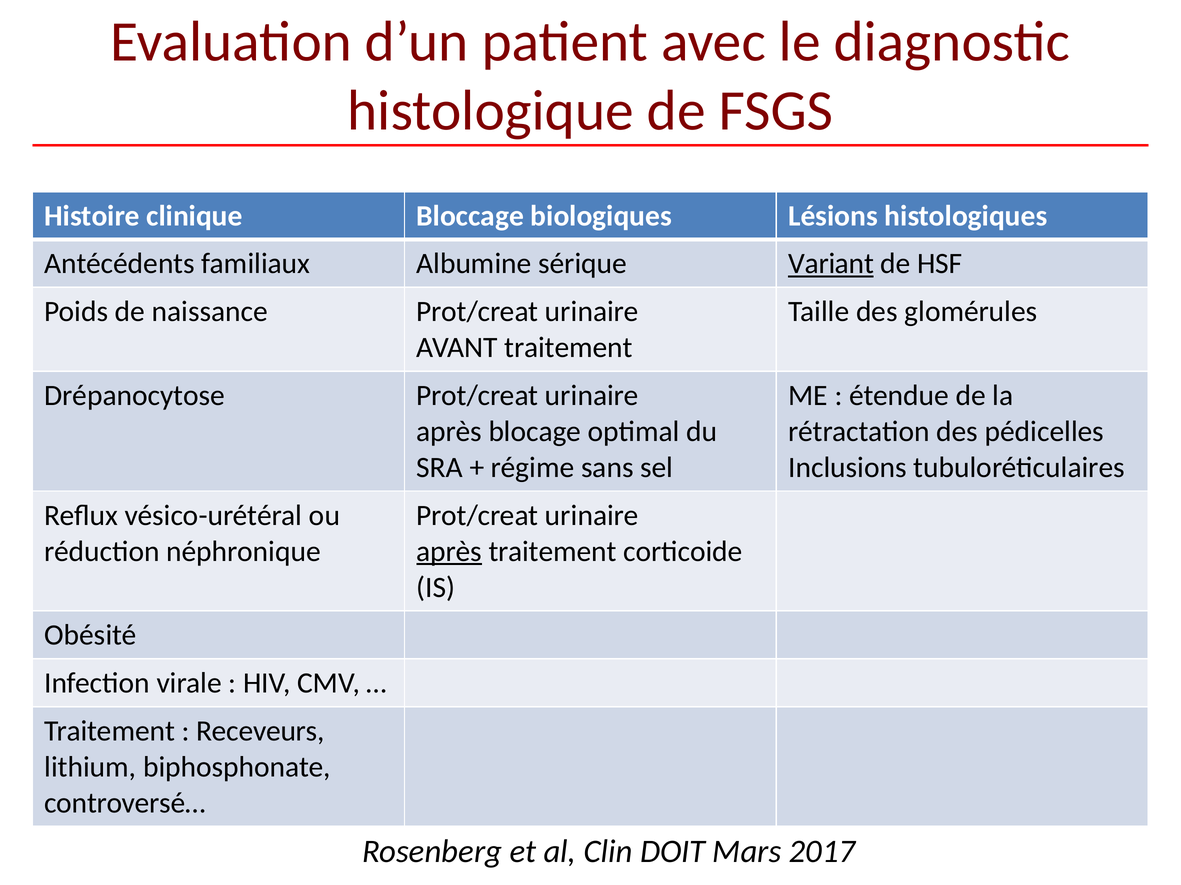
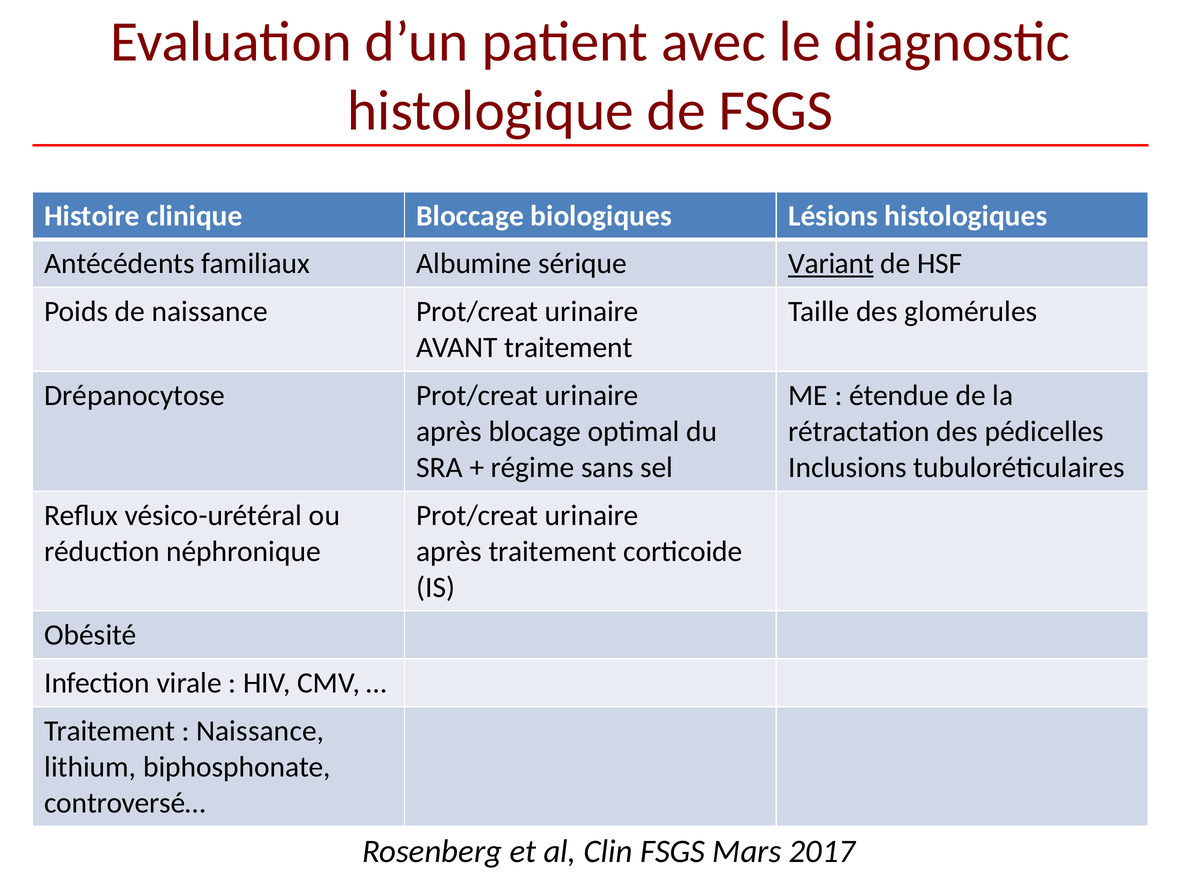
après at (449, 552) underline: present -> none
Receveurs at (260, 731): Receveurs -> Naissance
Clin DOIT: DOIT -> FSGS
